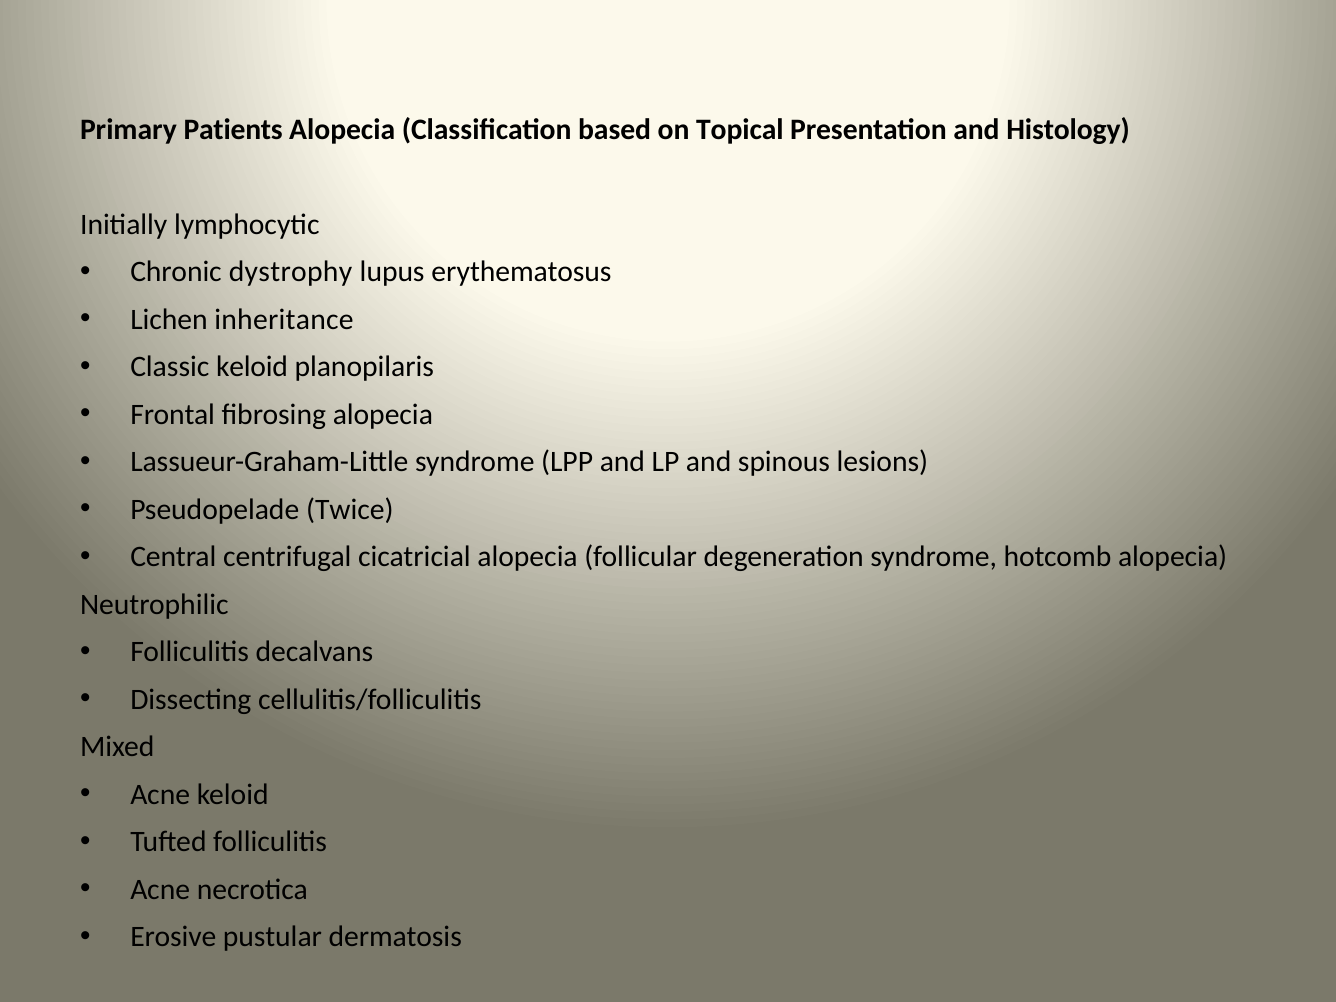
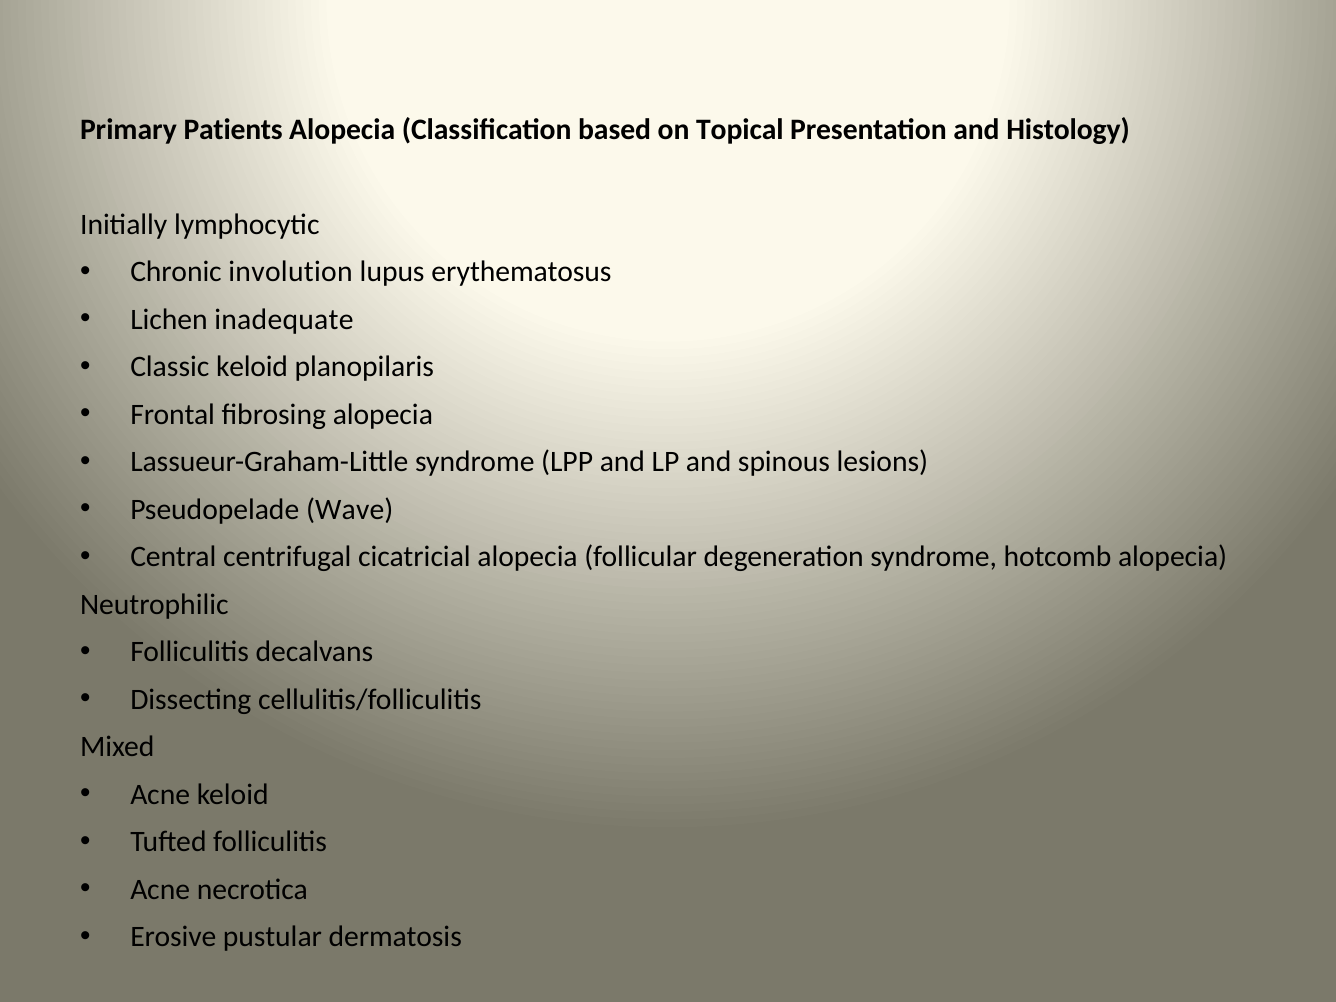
dystrophy: dystrophy -> involution
inheritance: inheritance -> inadequate
Twice: Twice -> Wave
